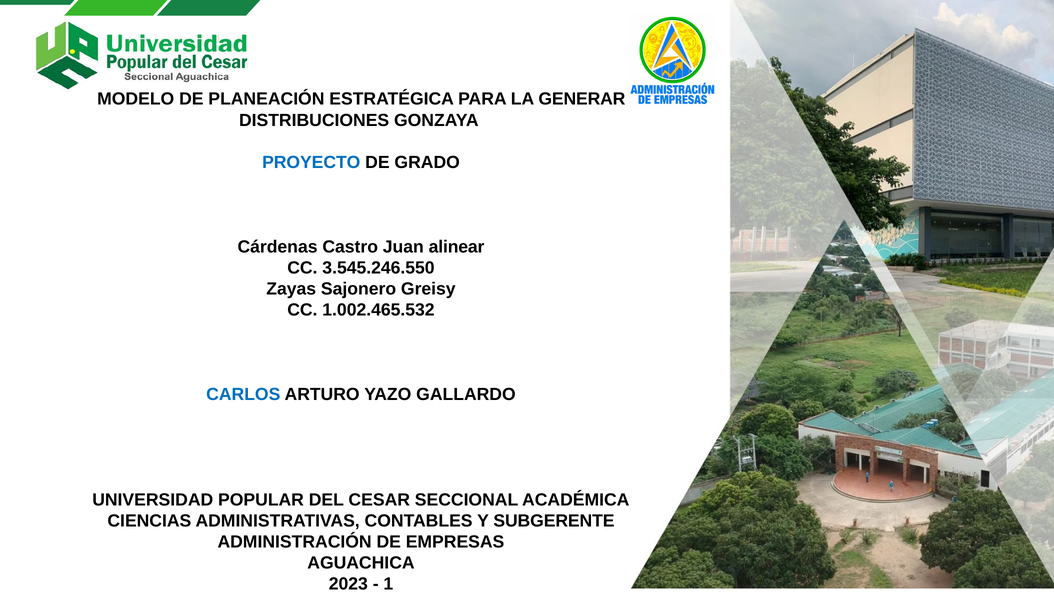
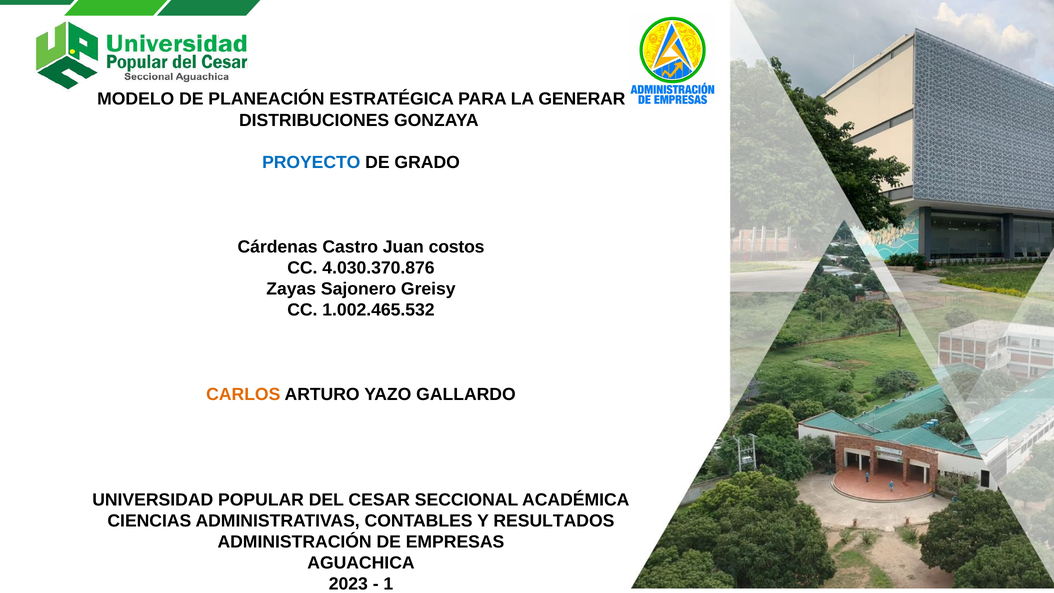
alinear: alinear -> costos
3.545.246.550: 3.545.246.550 -> 4.030.370.876
CARLOS colour: blue -> orange
SUBGERENTE: SUBGERENTE -> RESULTADOS
